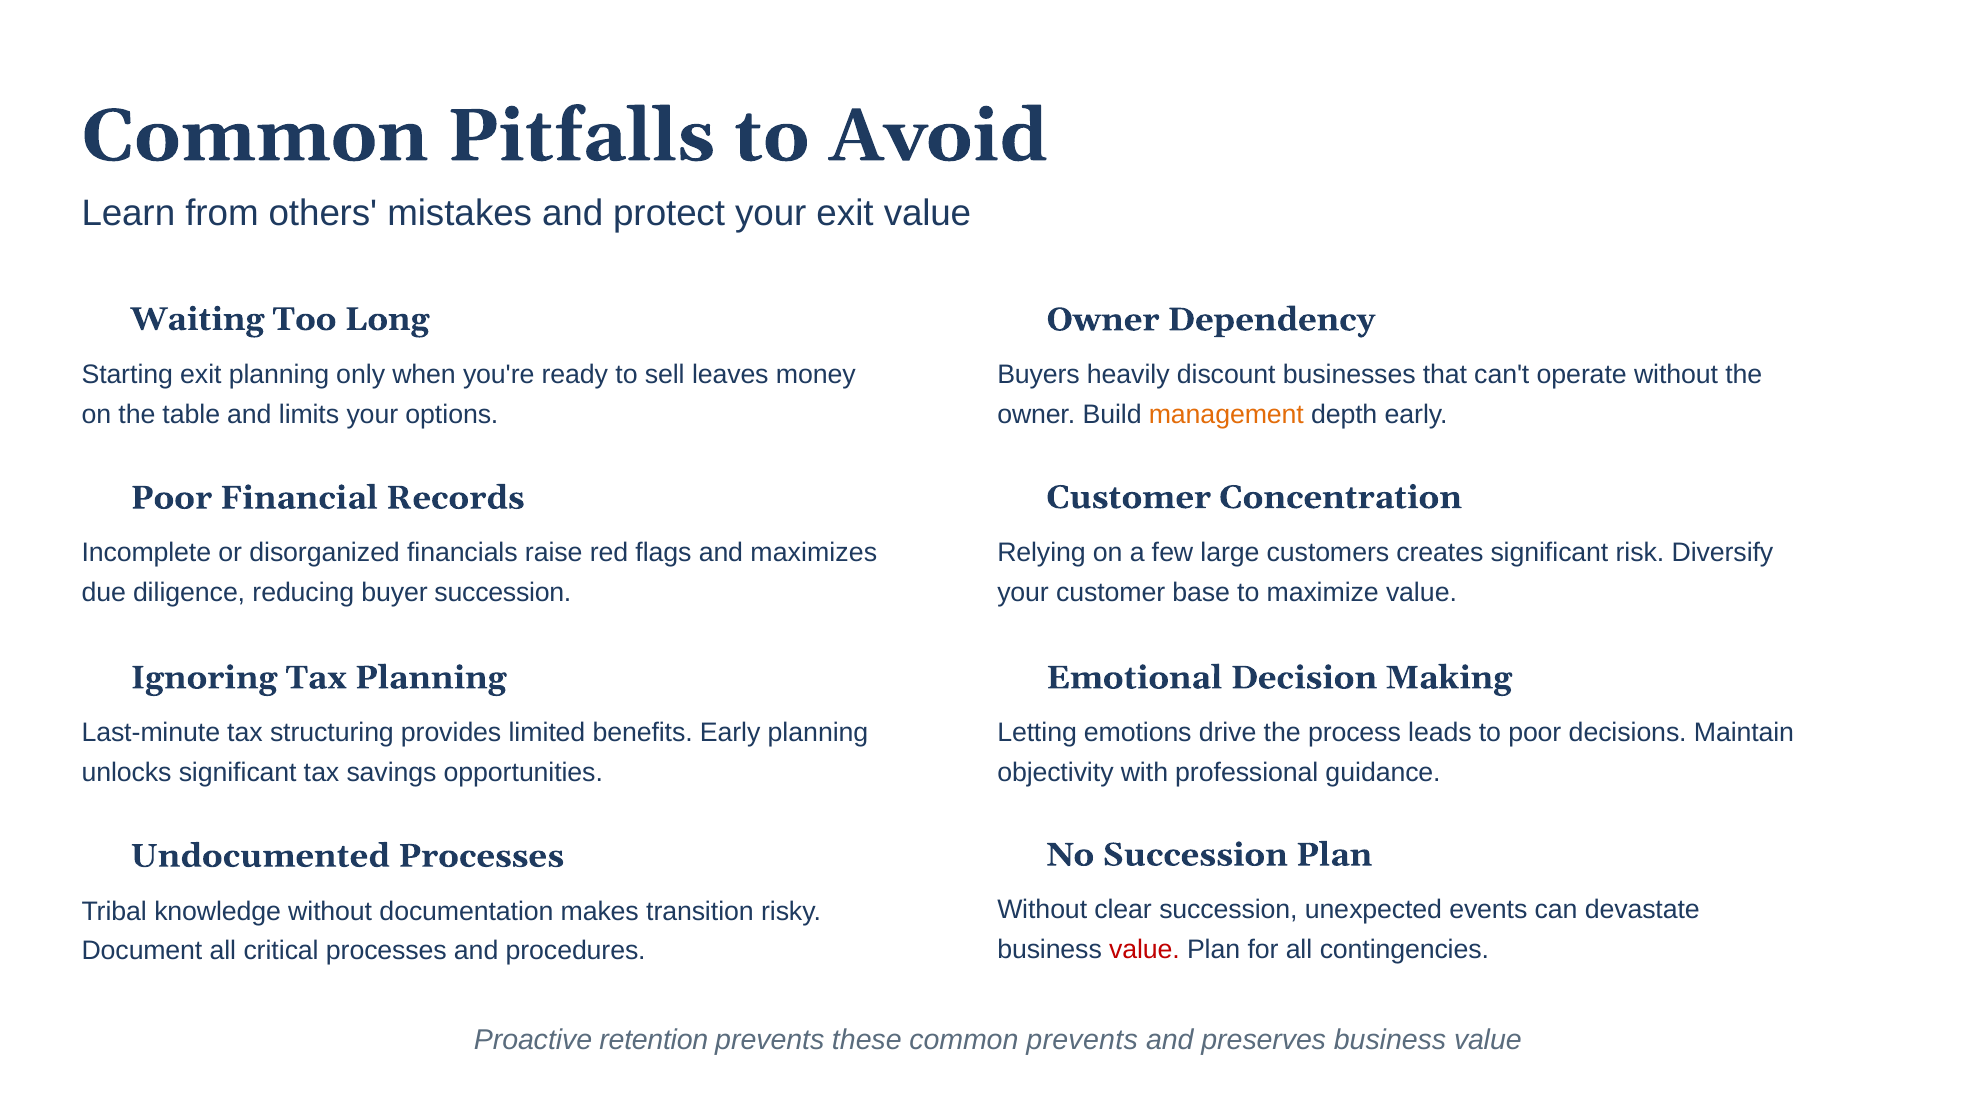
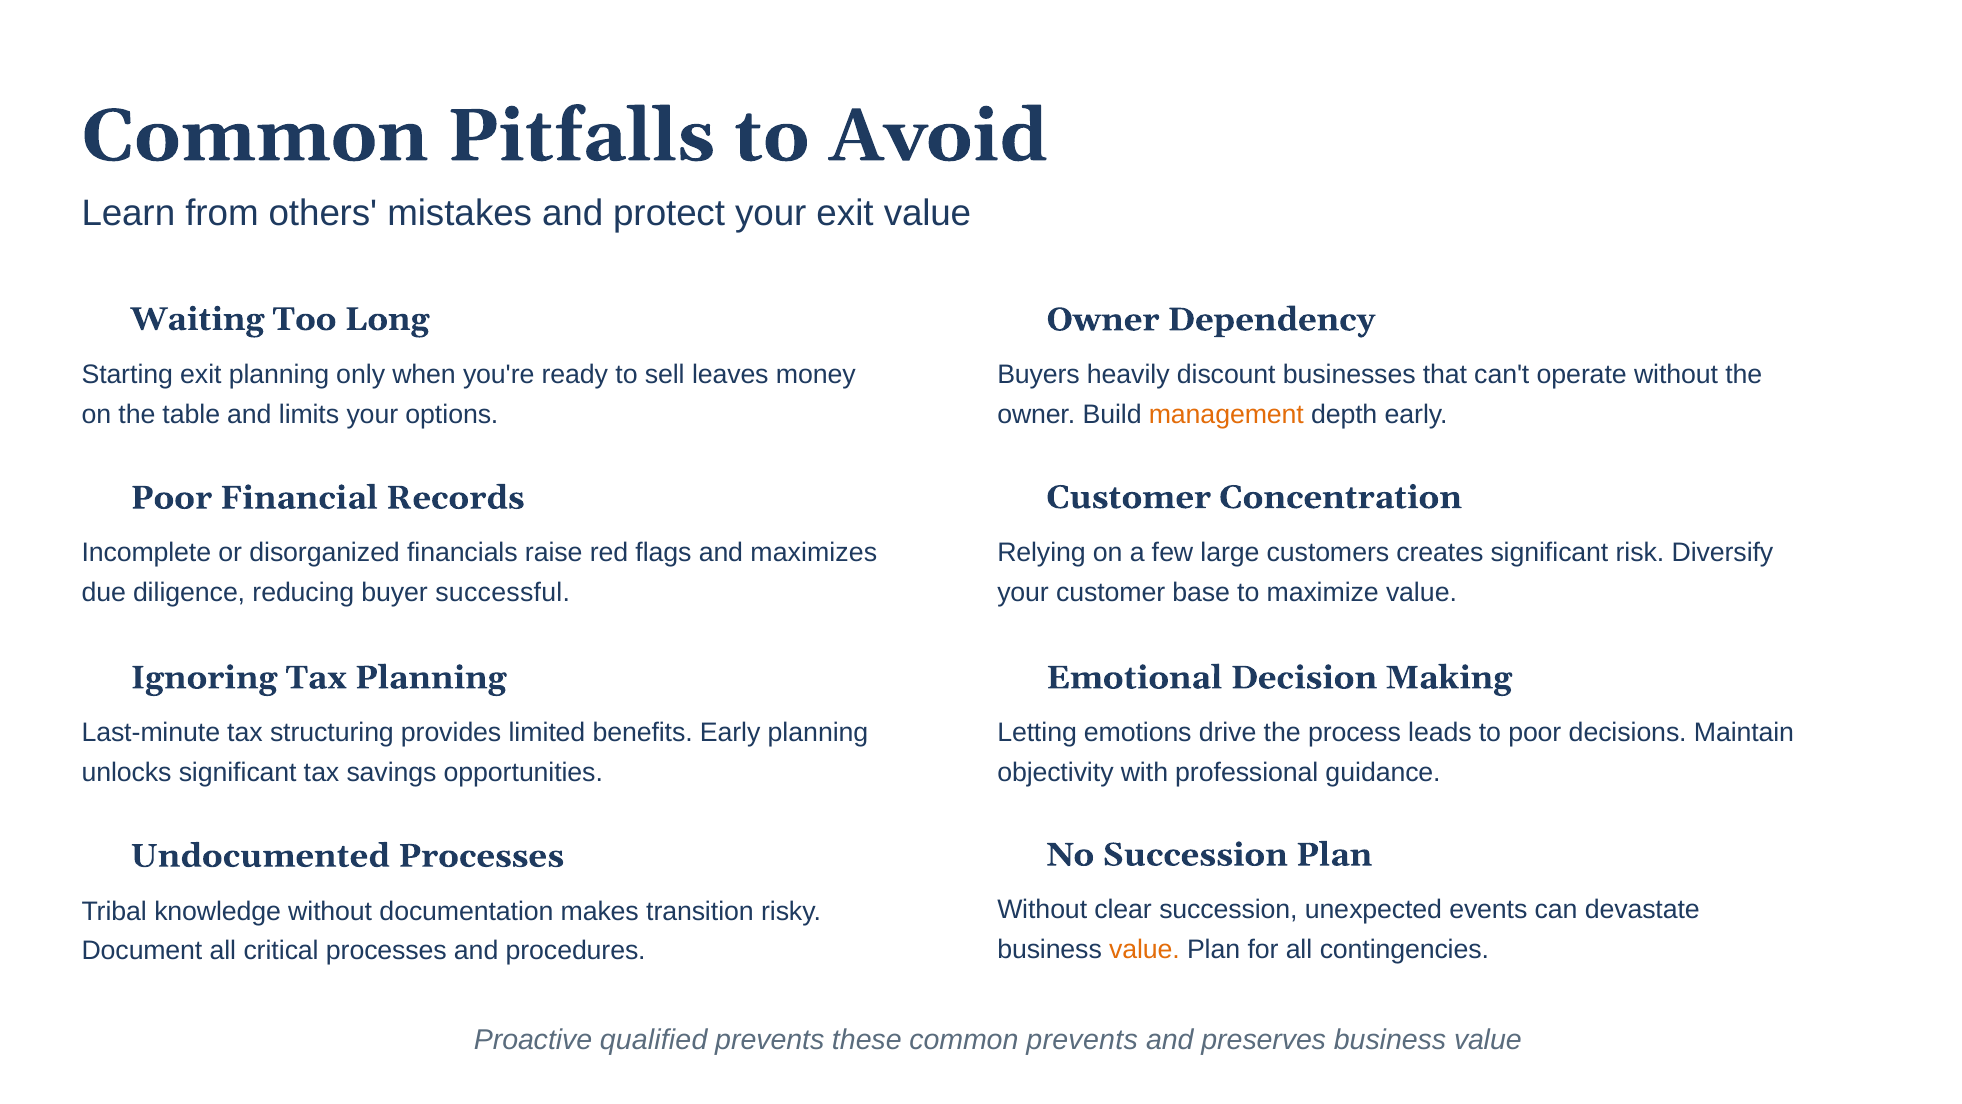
buyer succession: succession -> successful
value at (1145, 950) colour: red -> orange
retention: retention -> qualified
